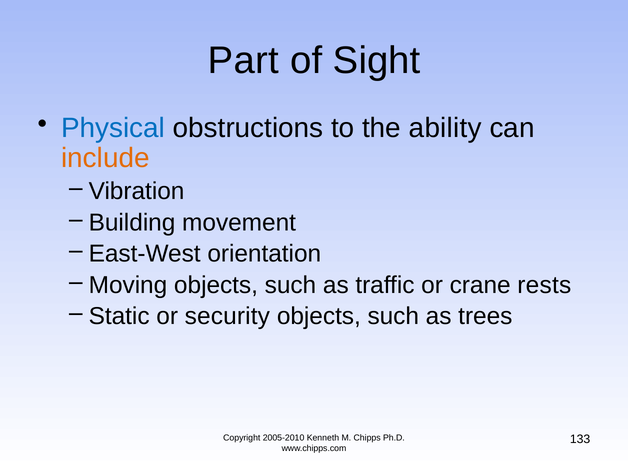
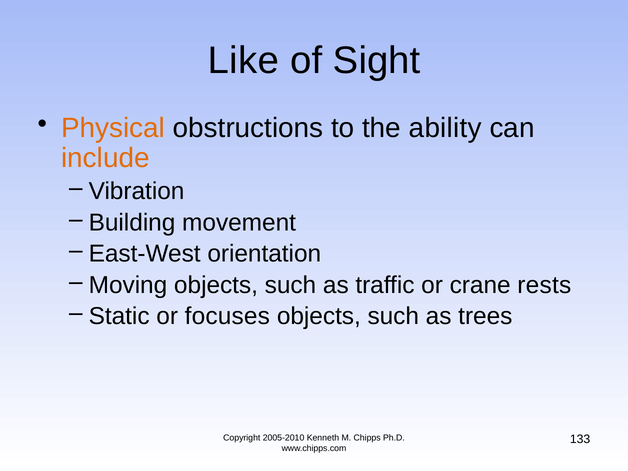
Part: Part -> Like
Physical colour: blue -> orange
security: security -> focuses
